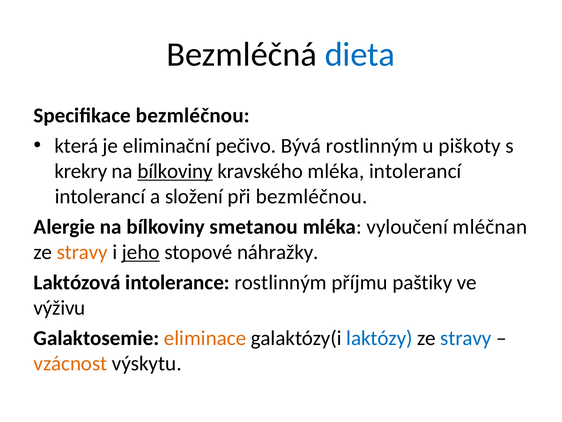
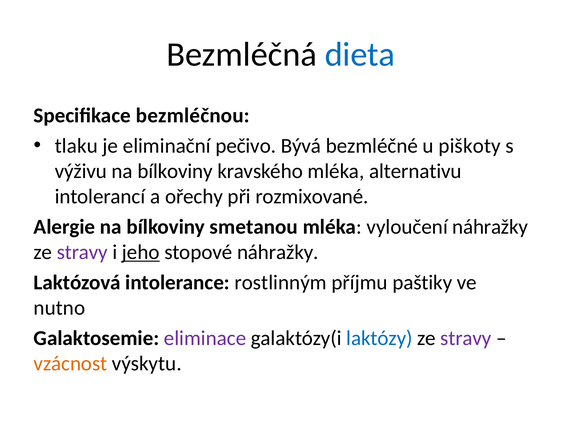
která: která -> tlaku
Bývá rostlinným: rostlinným -> bezmléčné
krekry: krekry -> výživu
bílkoviny at (175, 171) underline: present -> none
mléka intolerancí: intolerancí -> alternativu
složení: složení -> ořechy
při bezmléčnou: bezmléčnou -> rozmixované
vyloučení mléčnan: mléčnan -> náhražky
stravy at (82, 252) colour: orange -> purple
výživu: výživu -> nutno
eliminace colour: orange -> purple
stravy at (466, 338) colour: blue -> purple
